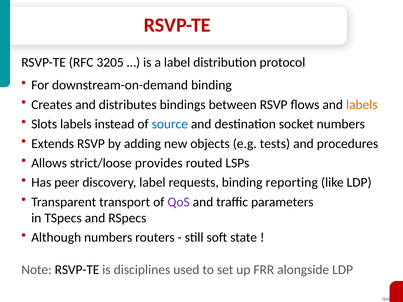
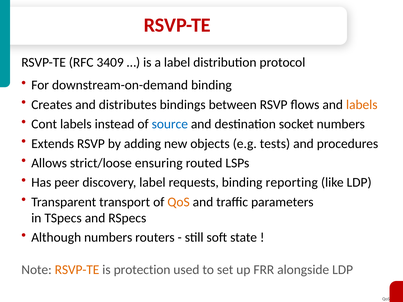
3205: 3205 -> 3409
Slots: Slots -> Cont
provides: provides -> ensuring
QoS at (179, 202) colour: purple -> orange
RSVP-TE at (77, 270) colour: black -> orange
disciplines: disciplines -> protection
